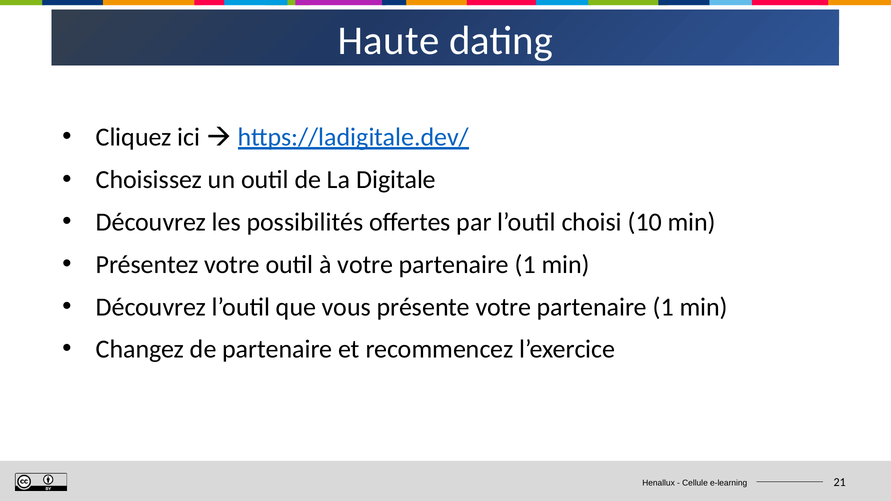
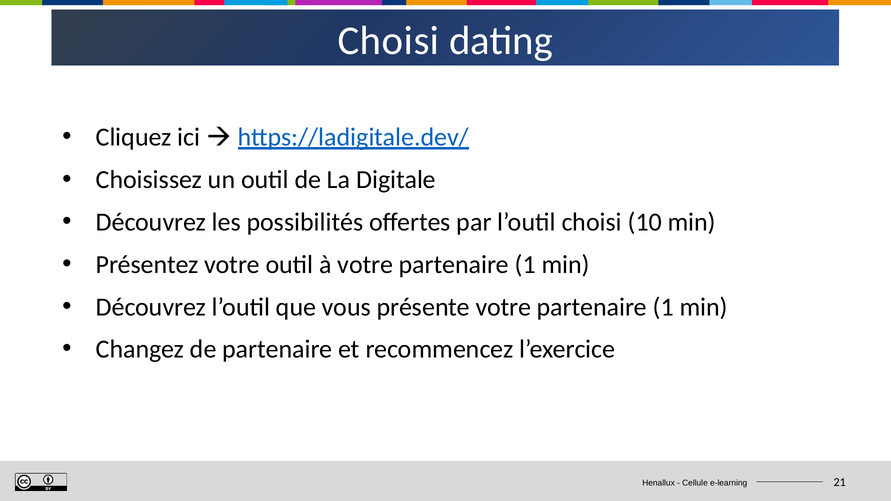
Haute at (389, 41): Haute -> Choisi
